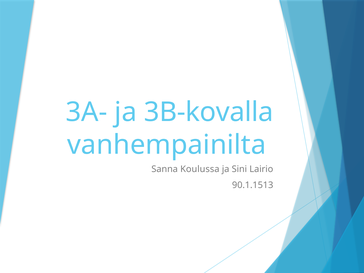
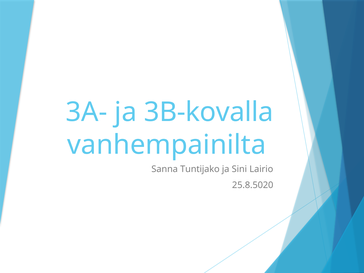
Koulussa: Koulussa -> Tuntijako
90.1.1513: 90.1.1513 -> 25.8.5020
